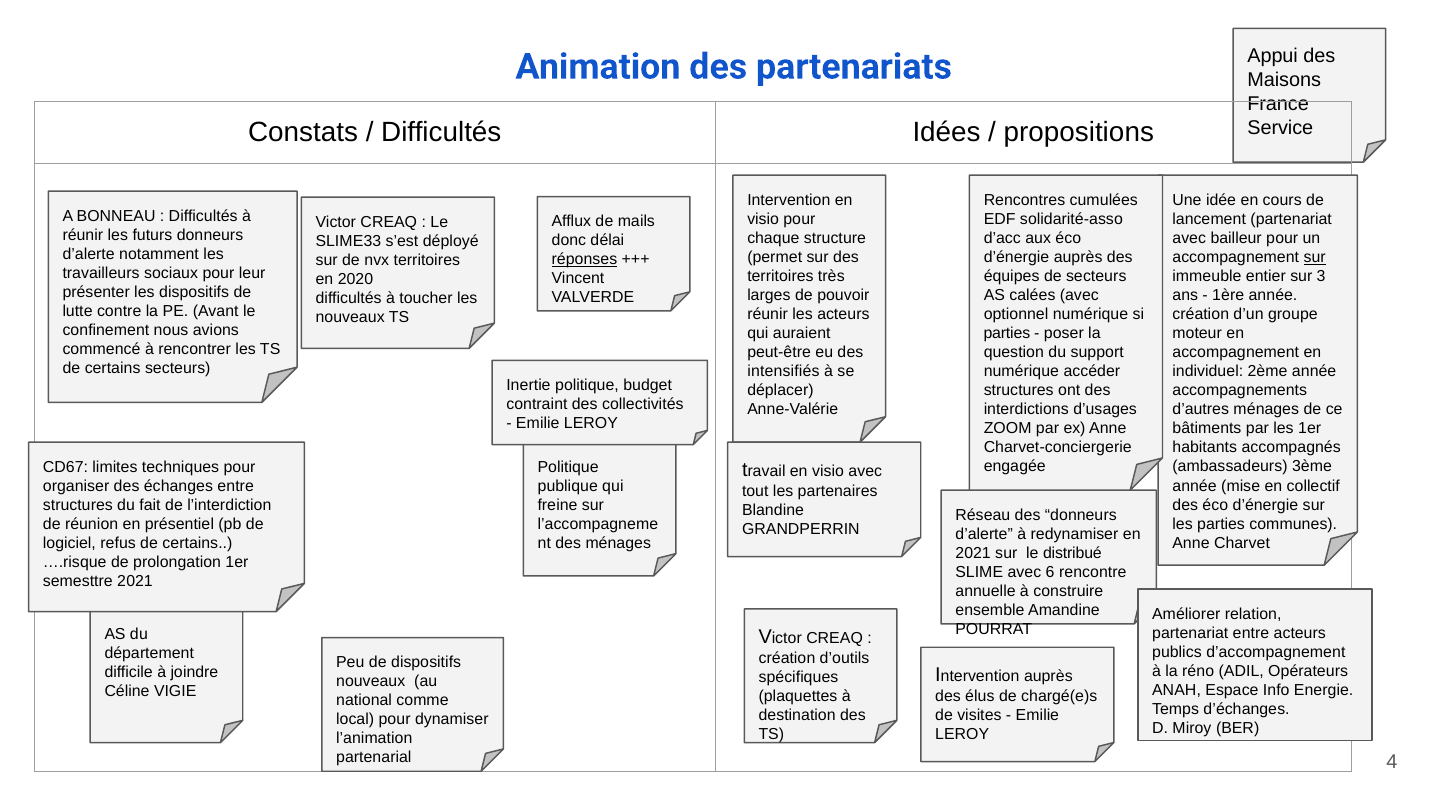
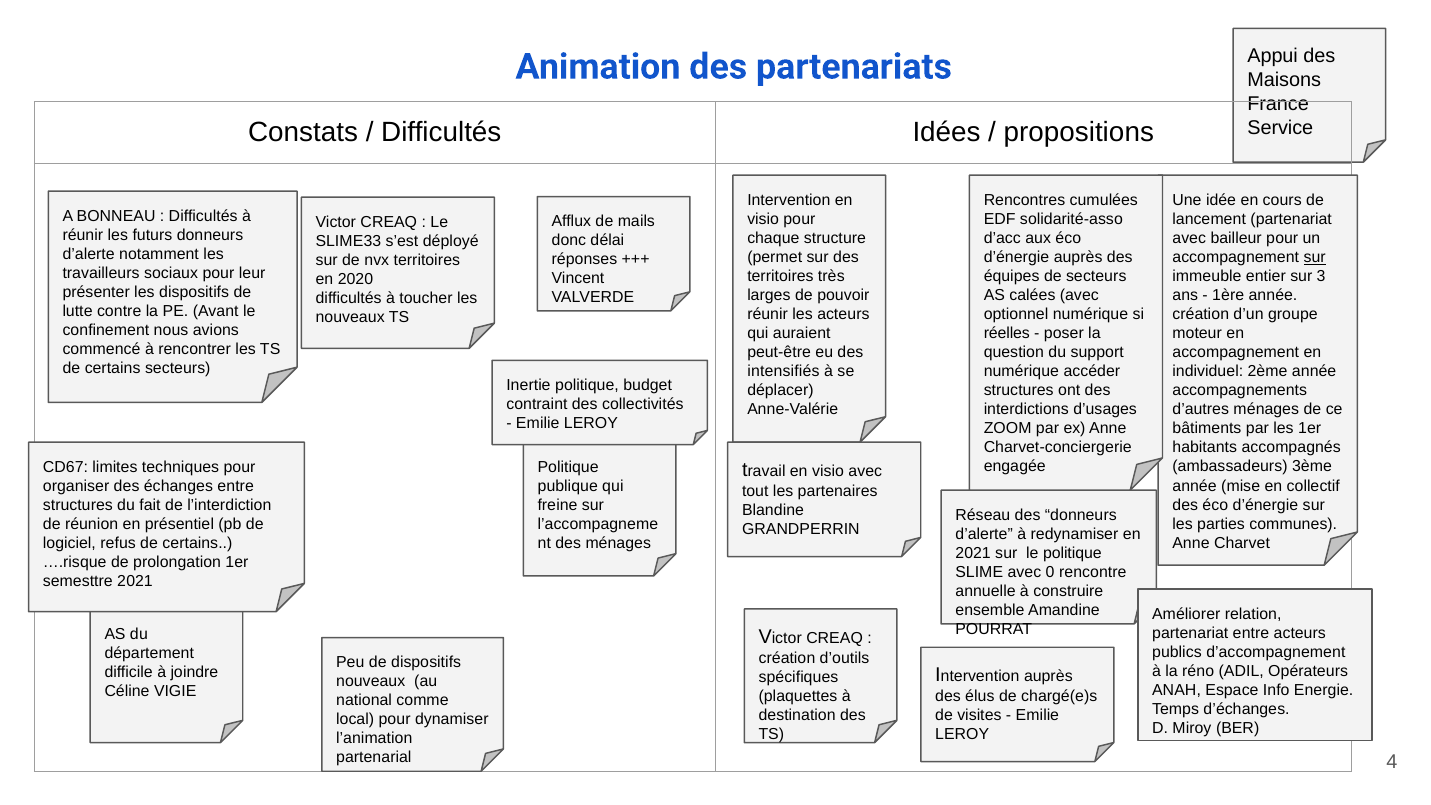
réponses underline: present -> none
parties at (1007, 333): parties -> réelles
le distribué: distribué -> politique
6: 6 -> 0
